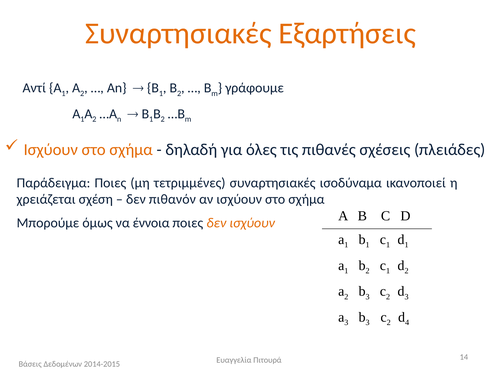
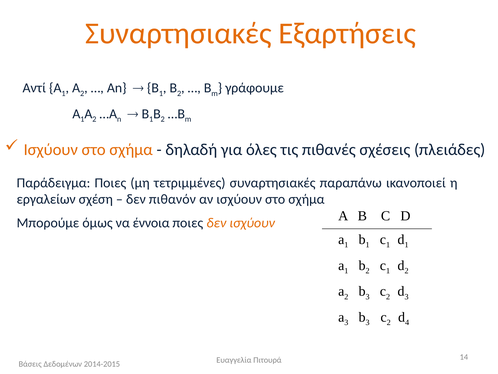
ισοδύναμα: ισοδύναμα -> παραπάνω
χρειάζεται: χρειάζεται -> εργαλείων
